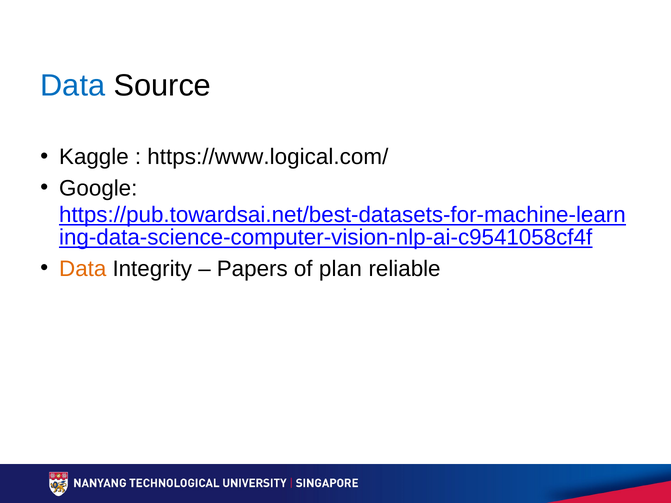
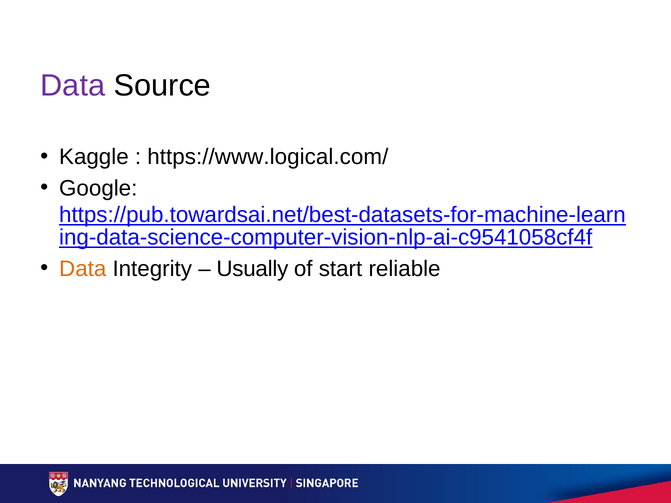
Data at (73, 85) colour: blue -> purple
Papers: Papers -> Usually
plan: plan -> start
